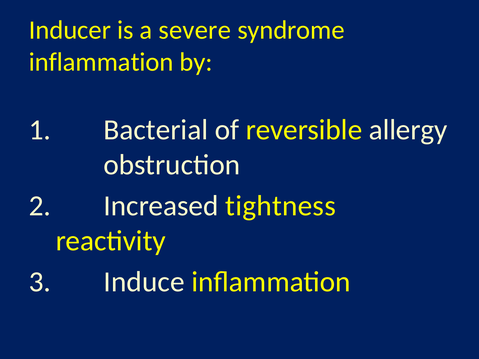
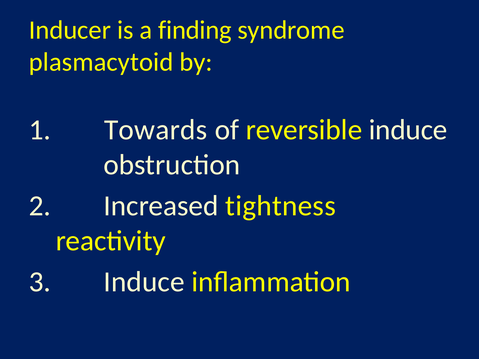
severe: severe -> finding
inflammation at (101, 62): inflammation -> plasmacytoid
Bacterial: Bacterial -> Towards
reversible allergy: allergy -> induce
